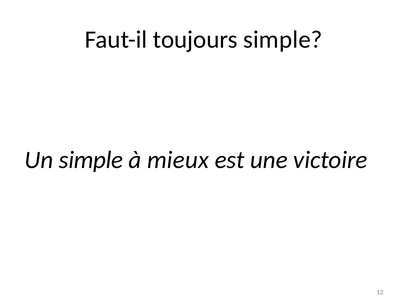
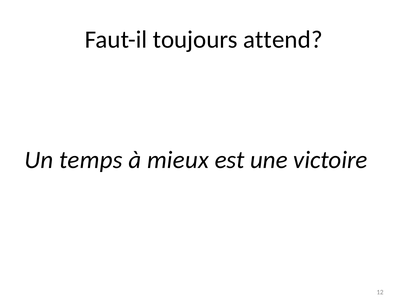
toujours simple: simple -> attend
Un simple: simple -> temps
